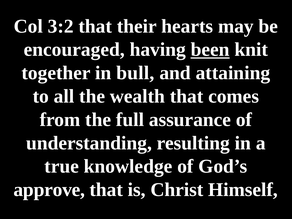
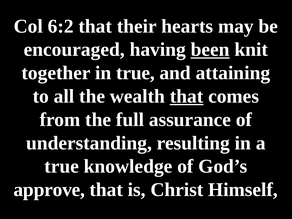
3:2: 3:2 -> 6:2
in bull: bull -> true
that at (187, 96) underline: none -> present
